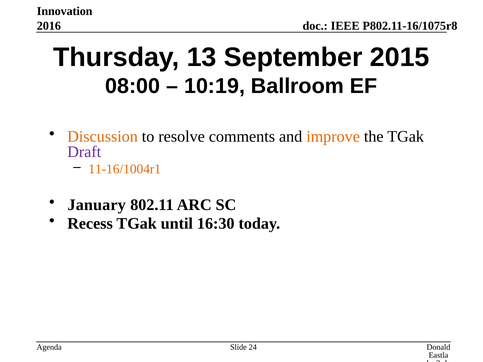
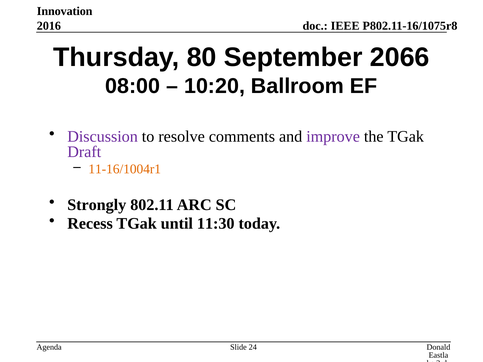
13: 13 -> 80
2015: 2015 -> 2066
10:19: 10:19 -> 10:20
Discussion colour: orange -> purple
improve colour: orange -> purple
January: January -> Strongly
16:30: 16:30 -> 11:30
